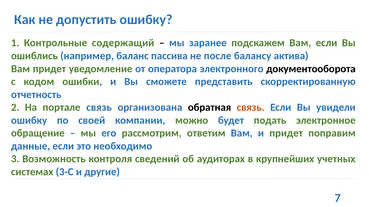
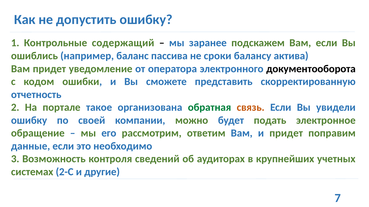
после: после -> сроки
портале связь: связь -> такое
обратная colour: black -> green
3-С: 3-С -> 2-С
